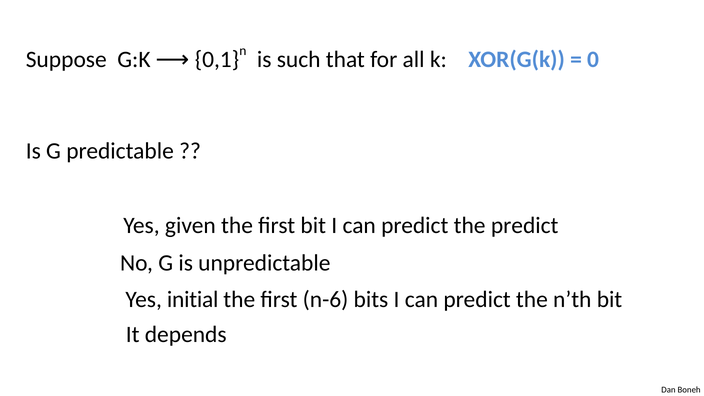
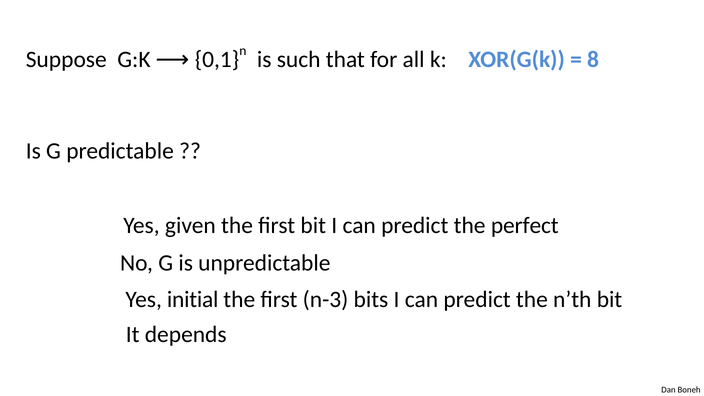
0: 0 -> 8
the predict: predict -> perfect
n-6: n-6 -> n-3
